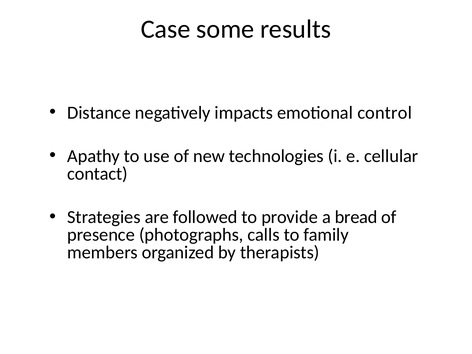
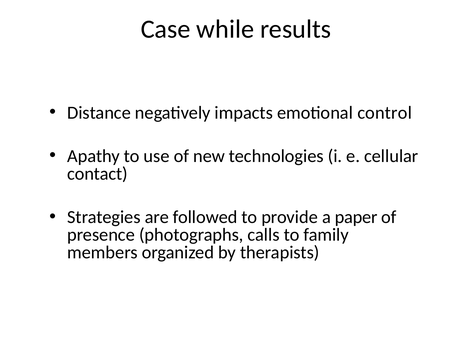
some: some -> while
bread: bread -> paper
